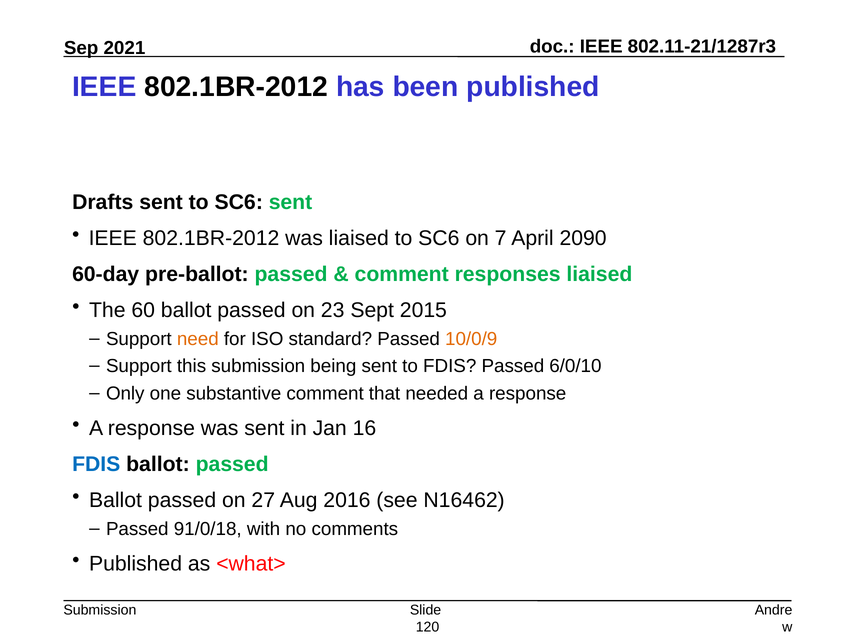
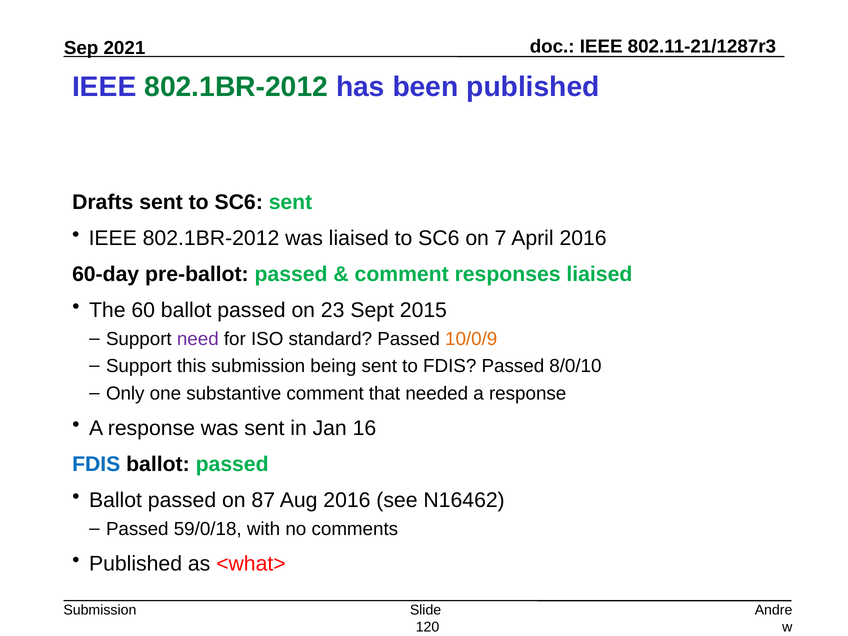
802.1BR-2012 at (236, 87) colour: black -> green
April 2090: 2090 -> 2016
need colour: orange -> purple
6/0/10: 6/0/10 -> 8/0/10
27: 27 -> 87
91/0/18: 91/0/18 -> 59/0/18
